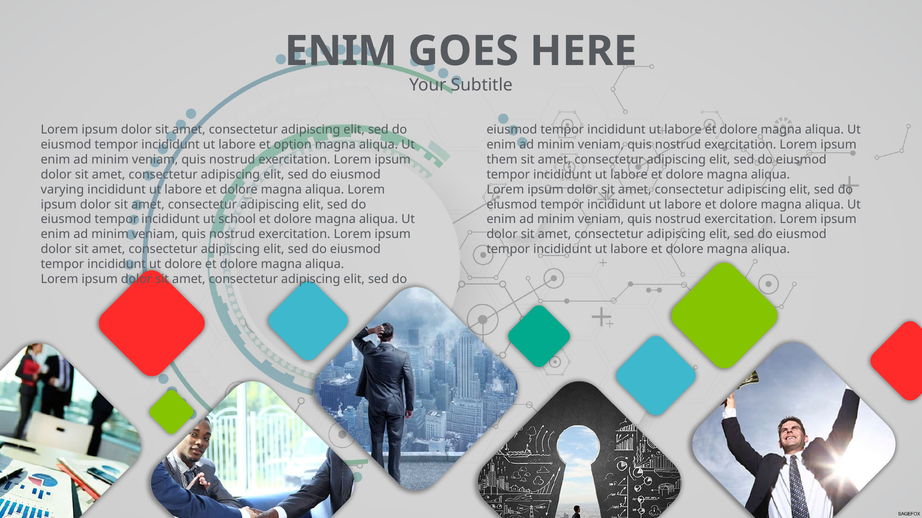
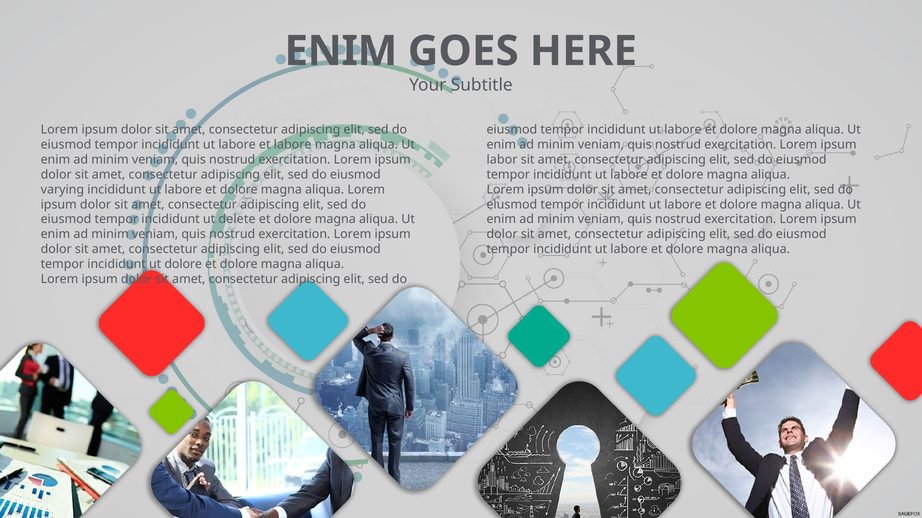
et option: option -> labore
them: them -> labor
school: school -> delete
